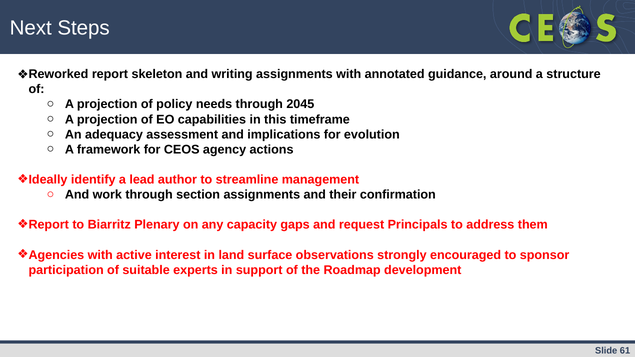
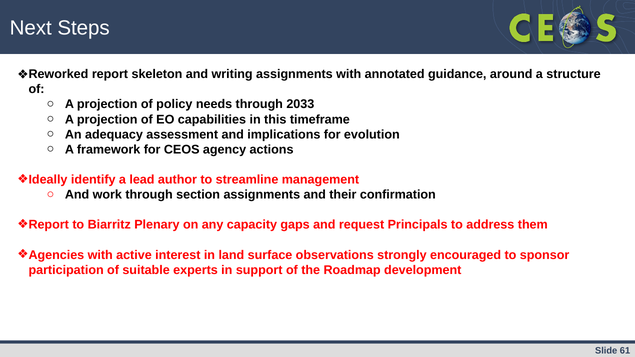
2045: 2045 -> 2033
